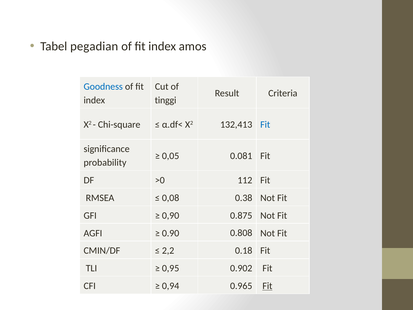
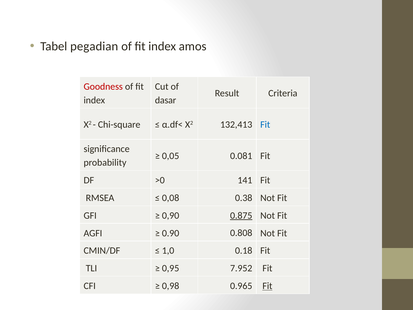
Goodness colour: blue -> red
tinggi: tinggi -> dasar
112: 112 -> 141
0.875 underline: none -> present
2,2: 2,2 -> 1,0
0.902: 0.902 -> 7.952
0,94: 0,94 -> 0,98
